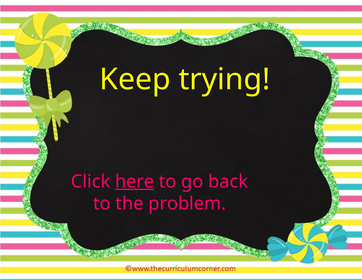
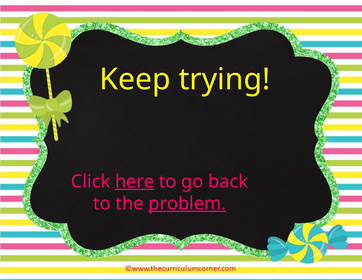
problem underline: none -> present
